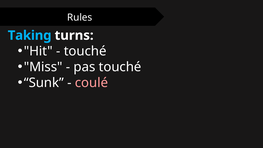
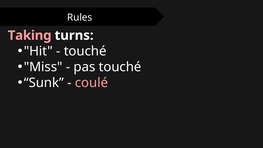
Taking colour: light blue -> pink
